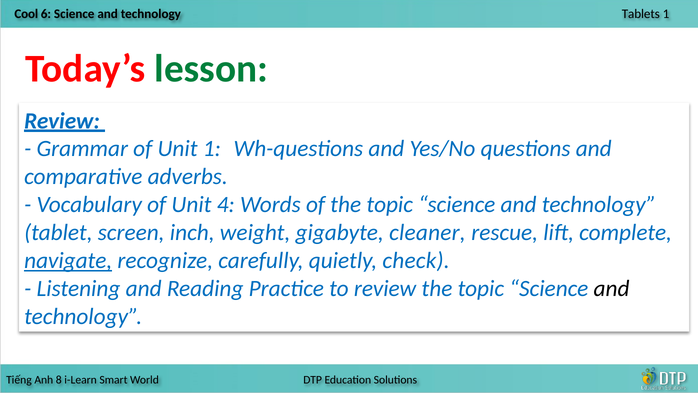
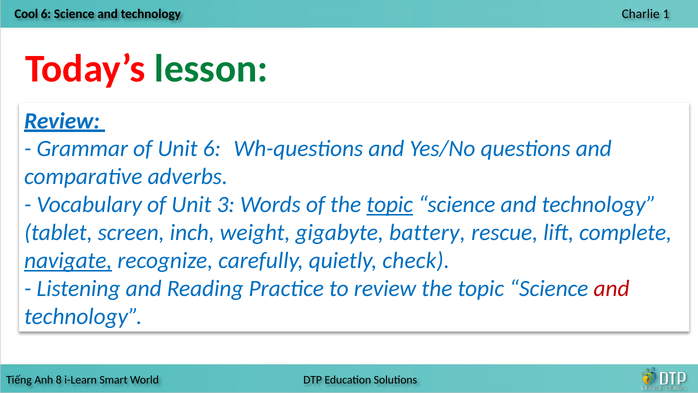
Tablets: Tablets -> Charlie
Unit 1: 1 -> 6
4: 4 -> 3
topic at (390, 205) underline: none -> present
cleaner: cleaner -> battery
and at (612, 288) colour: black -> red
